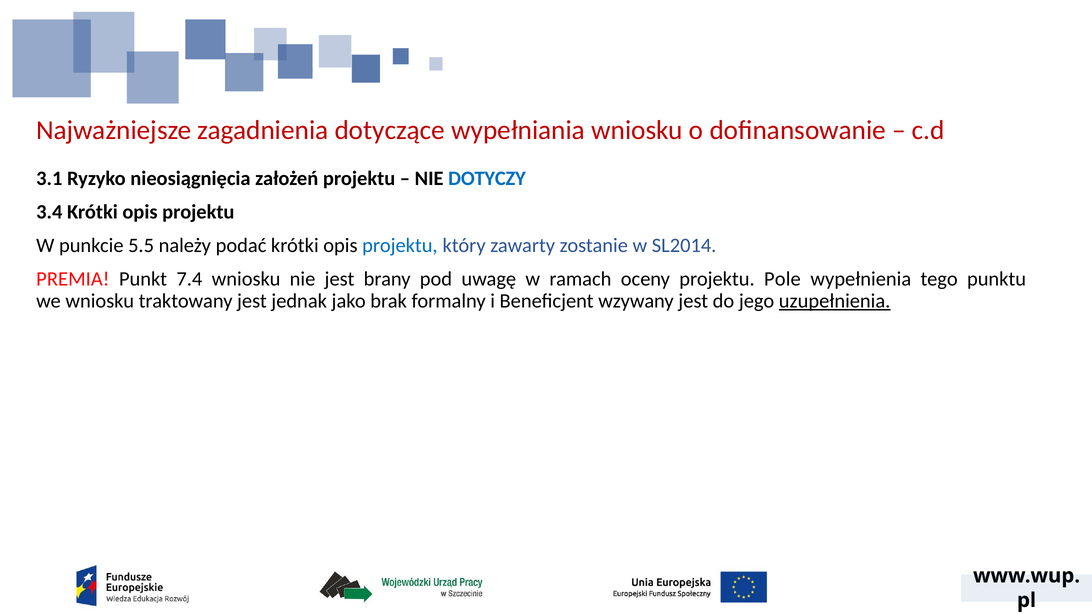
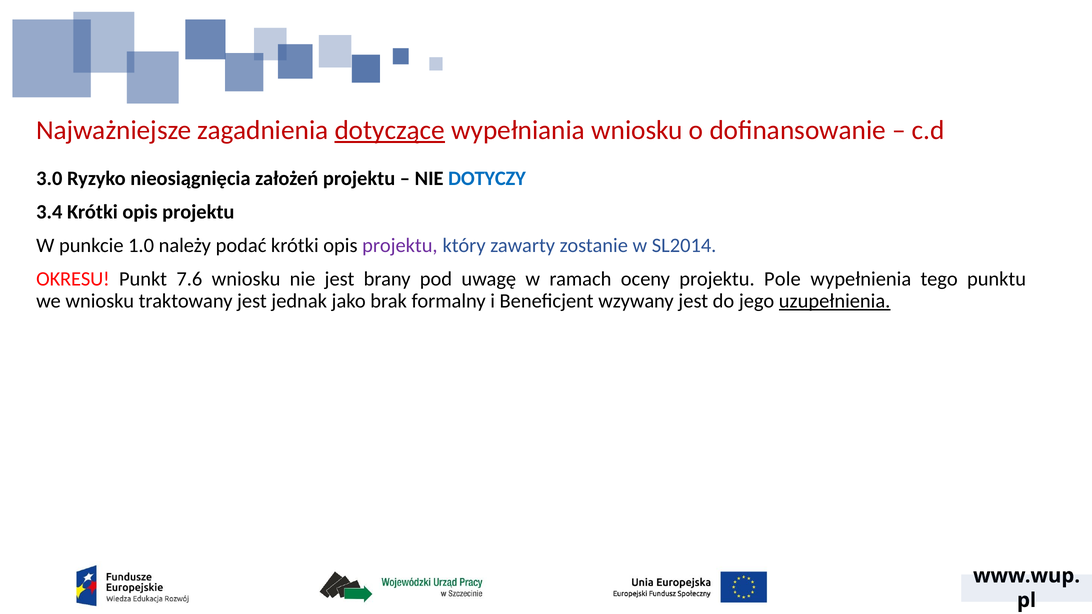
dotyczące underline: none -> present
3.1: 3.1 -> 3.0
5.5: 5.5 -> 1.0
projektu at (400, 246) colour: blue -> purple
PREMIA: PREMIA -> OKRESU
7.4: 7.4 -> 7.6
